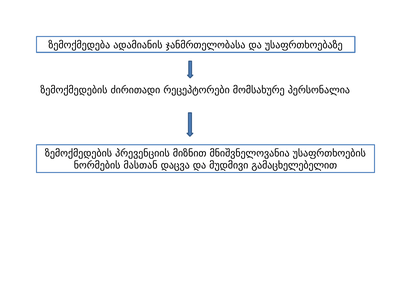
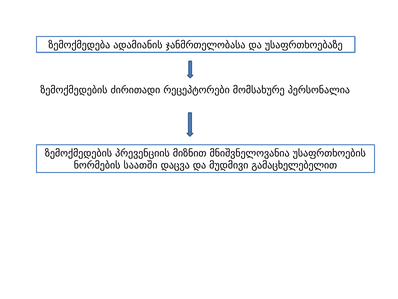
მასთან: მასთან -> საათში
